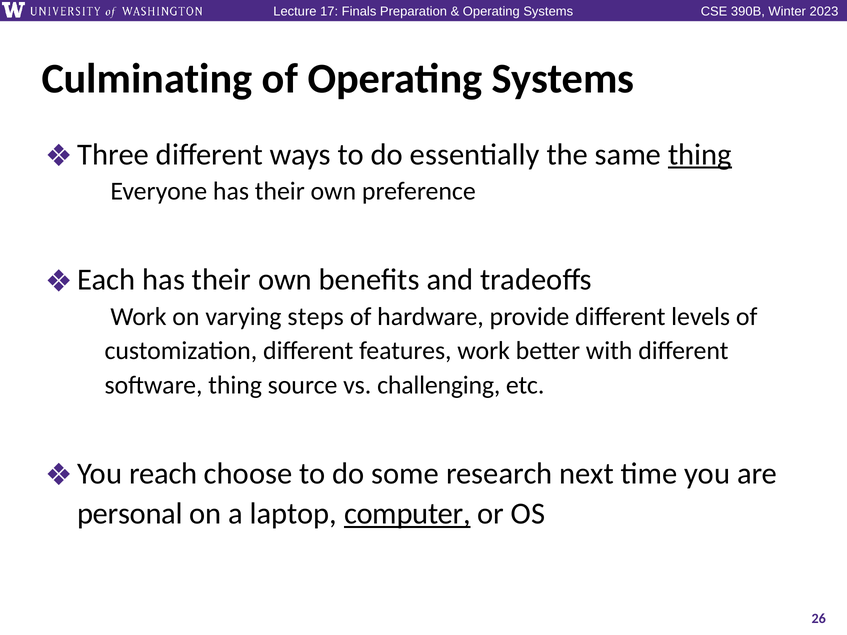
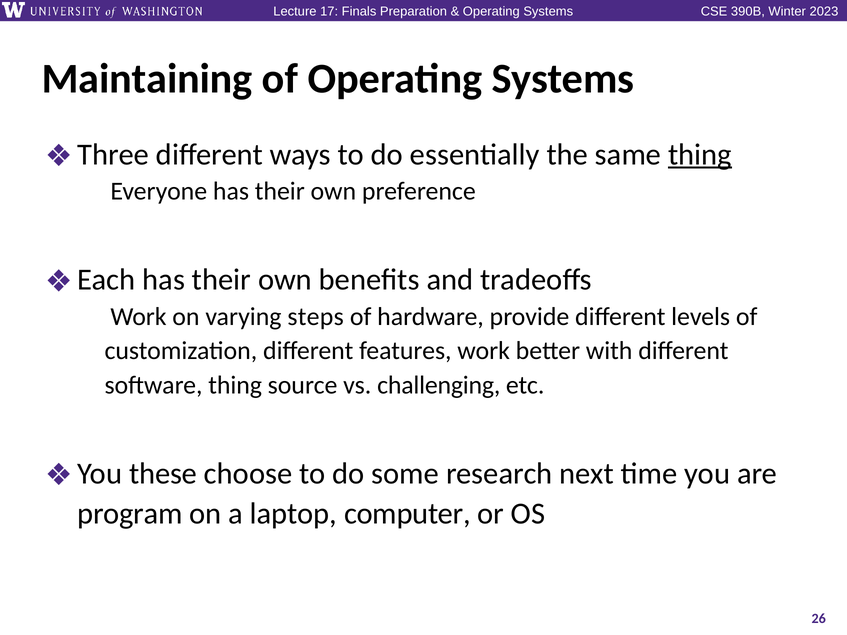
Culminating: Culminating -> Maintaining
reach: reach -> these
personal: personal -> program
computer underline: present -> none
